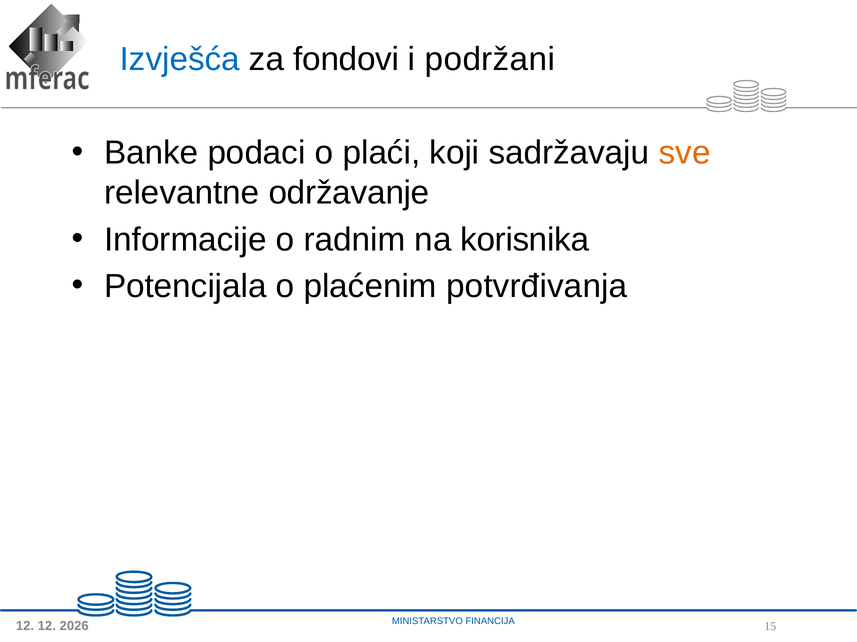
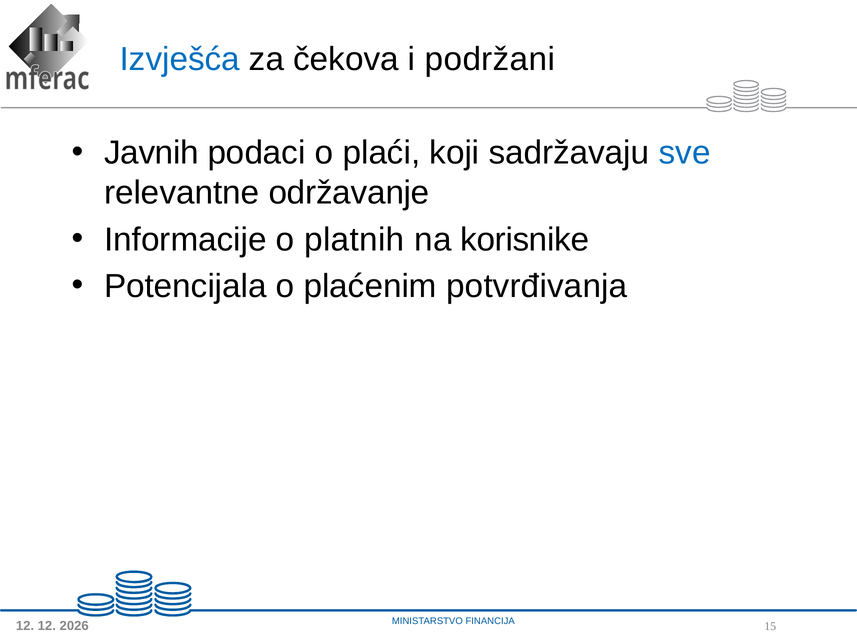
fondovi: fondovi -> čekova
Banke: Banke -> Javnih
sve colour: orange -> blue
radnim: radnim -> platnih
korisnika: korisnika -> korisnike
